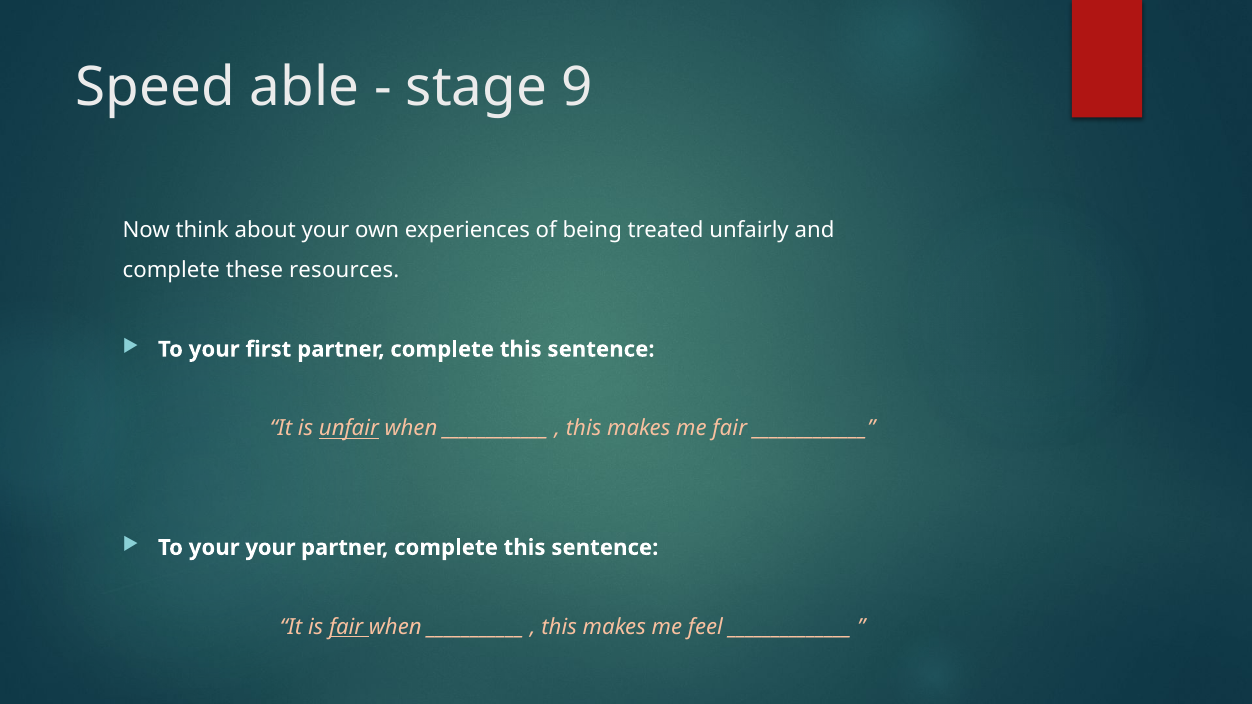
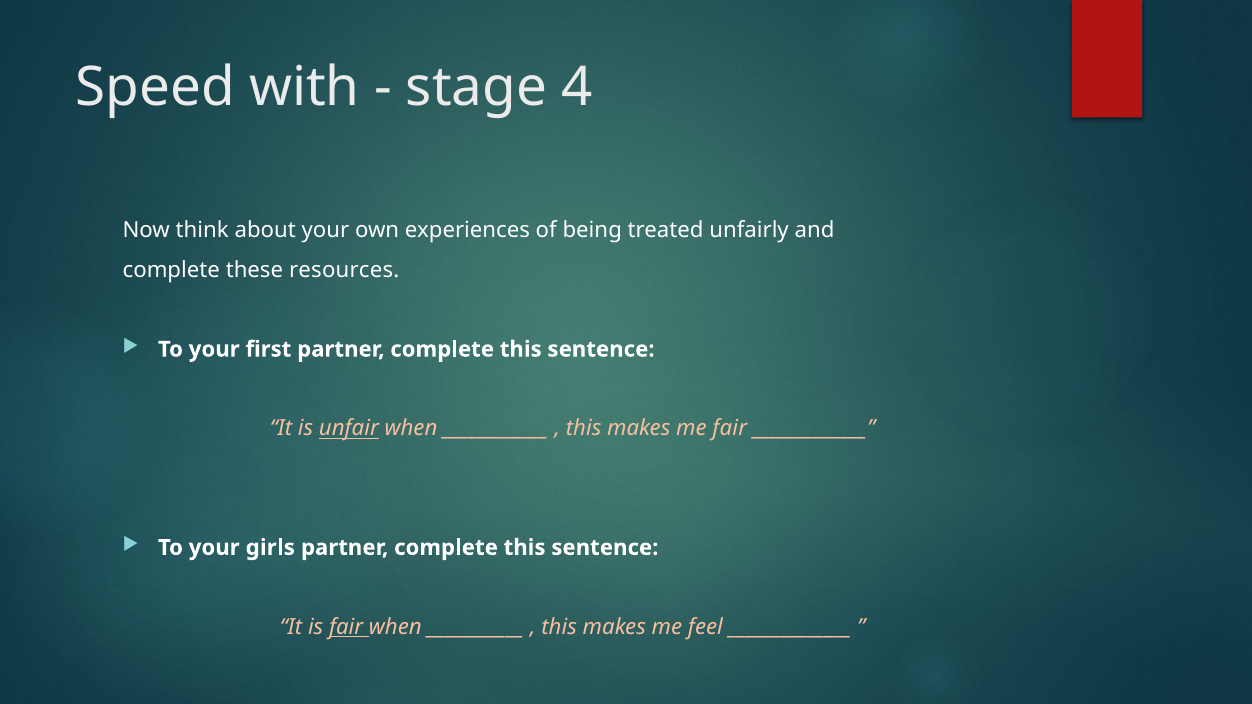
able: able -> with
9: 9 -> 4
your your: your -> girls
